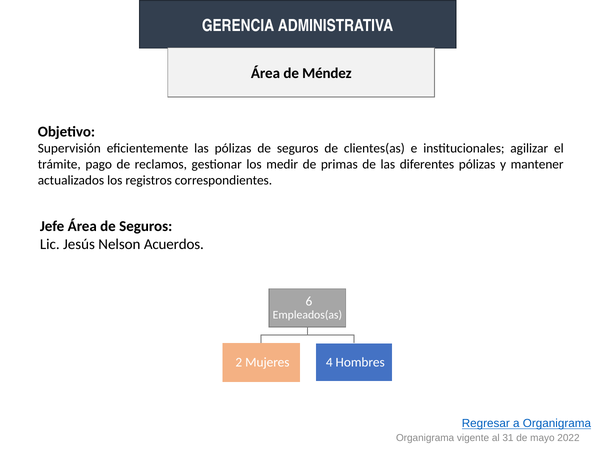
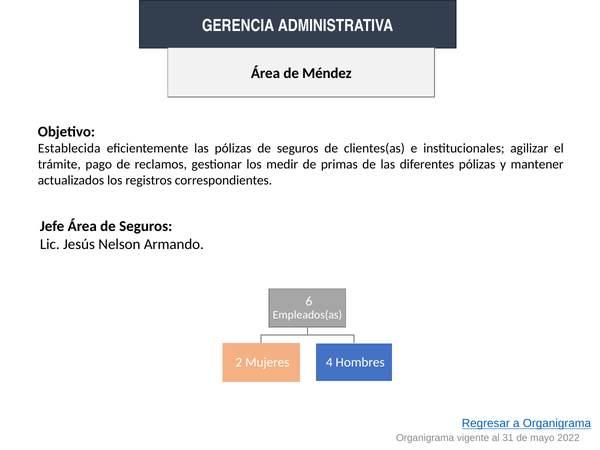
Supervisión: Supervisión -> Establecida
Acuerdos: Acuerdos -> Armando
